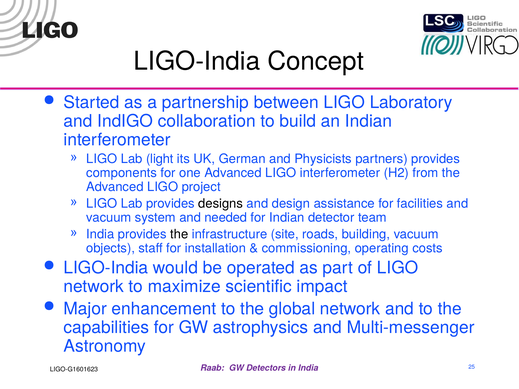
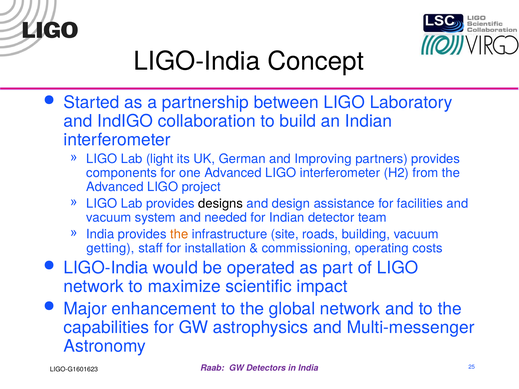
Physicists: Physicists -> Improving
the at (179, 234) colour: black -> orange
objects: objects -> getting
